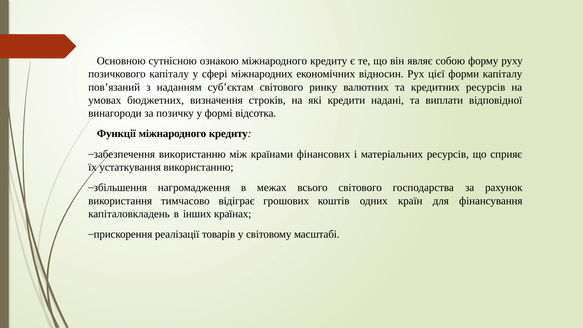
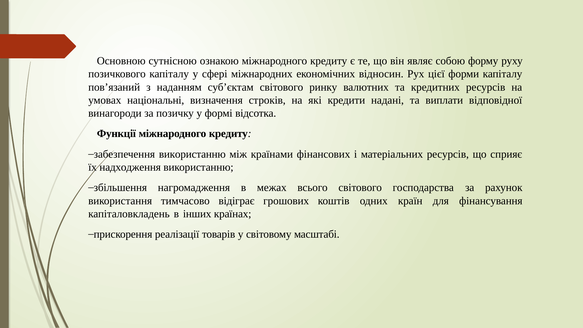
бюджетних: бюджетних -> національні
устаткування: устаткування -> надходження
